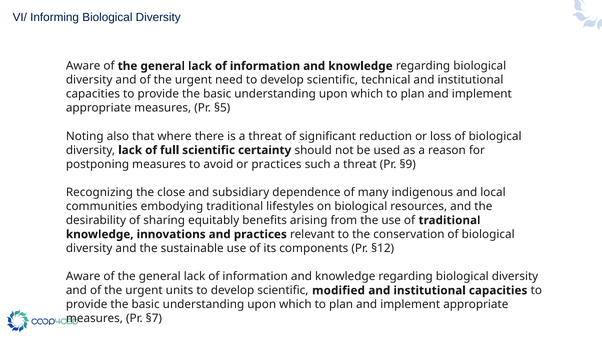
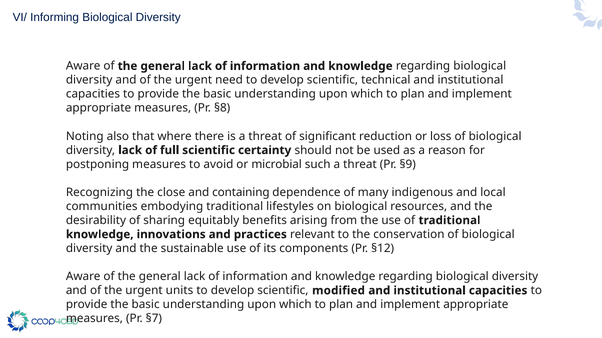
§5: §5 -> §8
or practices: practices -> microbial
subsidiary: subsidiary -> containing
